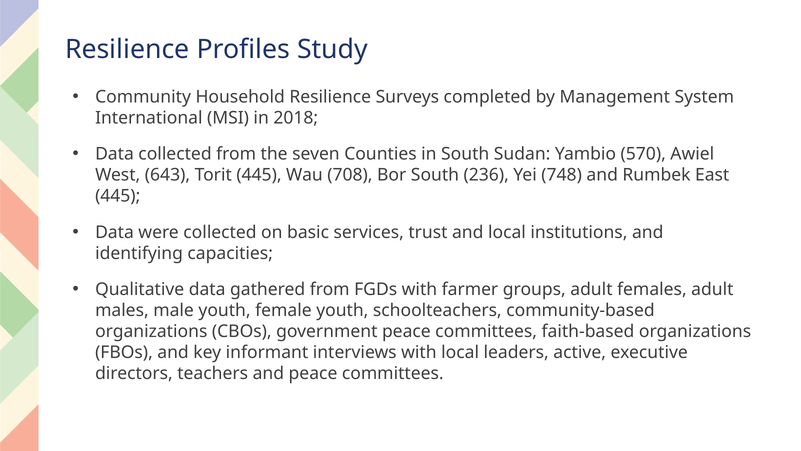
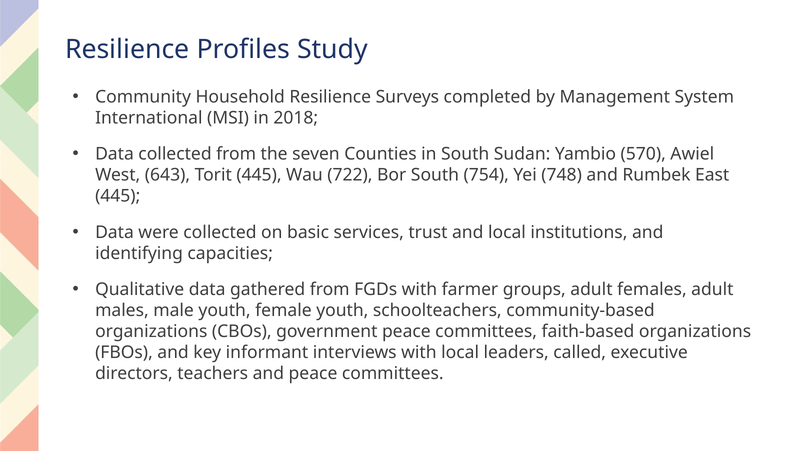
708: 708 -> 722
236: 236 -> 754
active: active -> called
